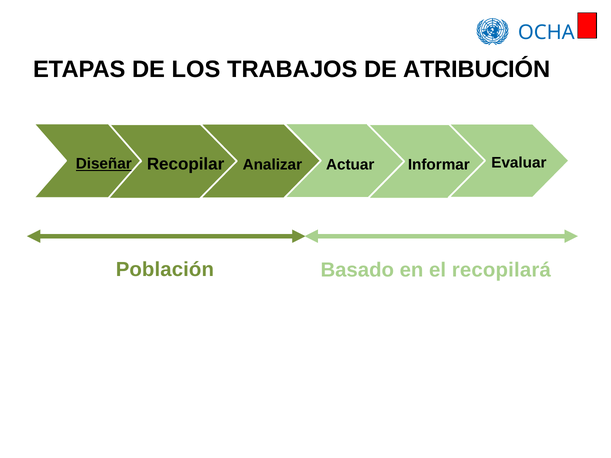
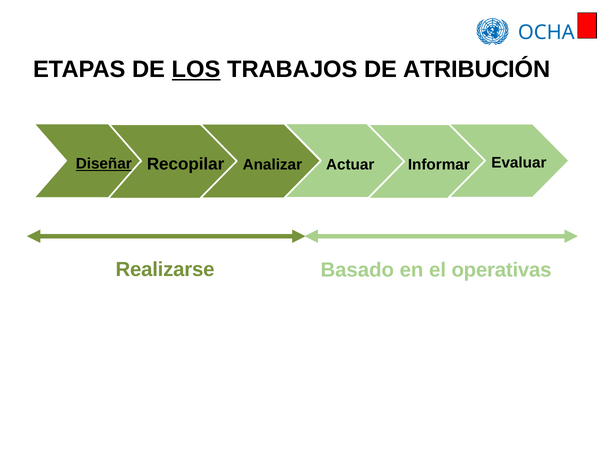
LOS underline: none -> present
Población: Población -> Realizarse
recopilará: recopilará -> operativas
